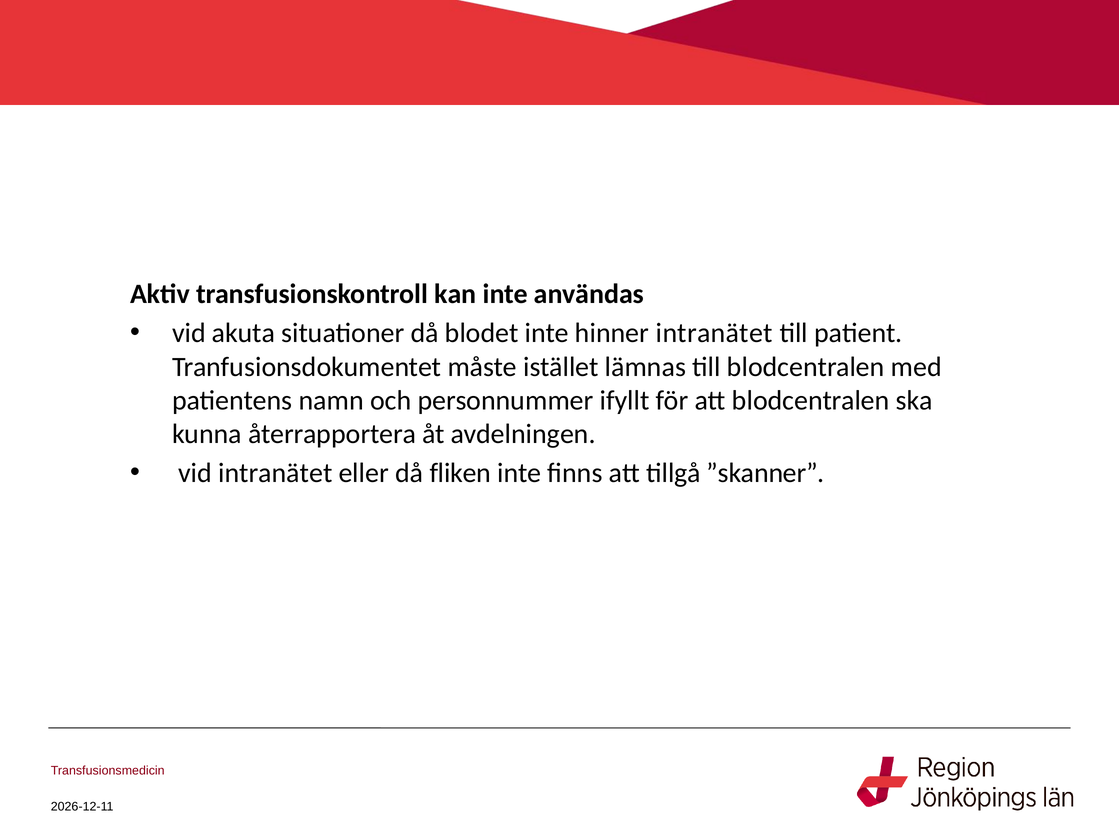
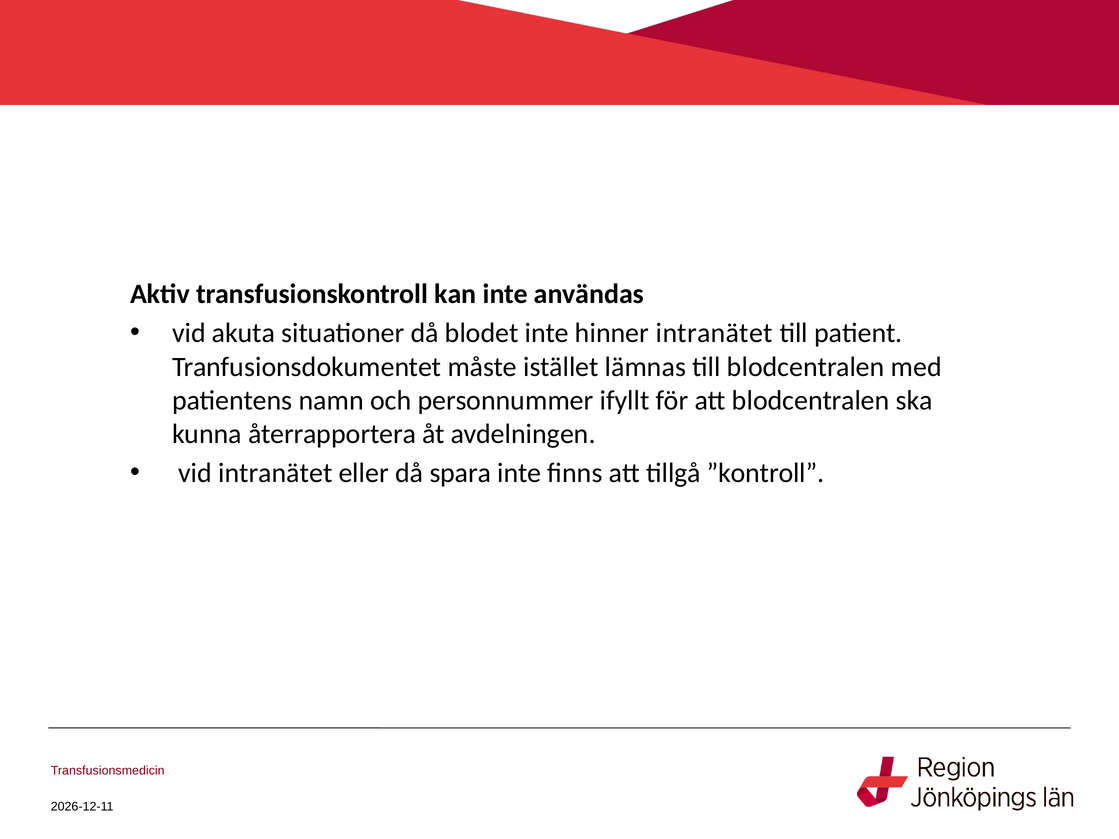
fliken: fliken -> spara
”skanner: ”skanner -> ”kontroll
